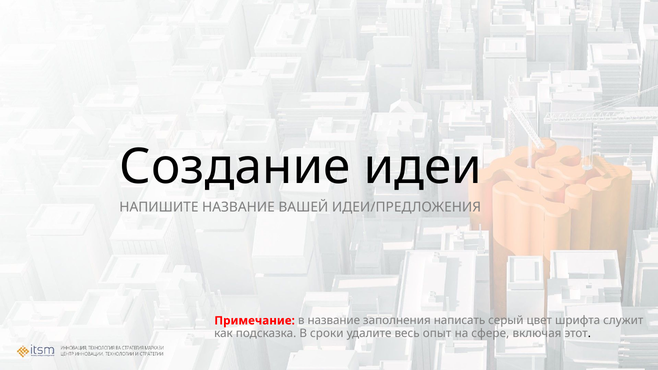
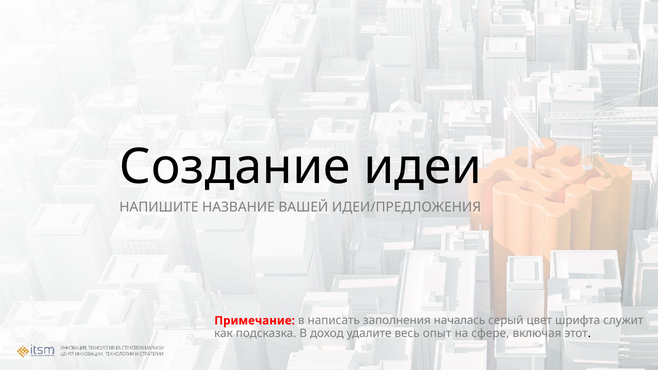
в название: название -> написать
написать: написать -> началась
сроки: сроки -> доход
